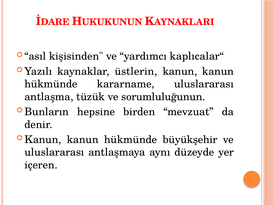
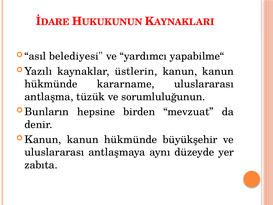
kişisinden: kişisinden -> belediyesi
kaplıcalar“: kaplıcalar“ -> yapabilme“
içeren: içeren -> zabıta
